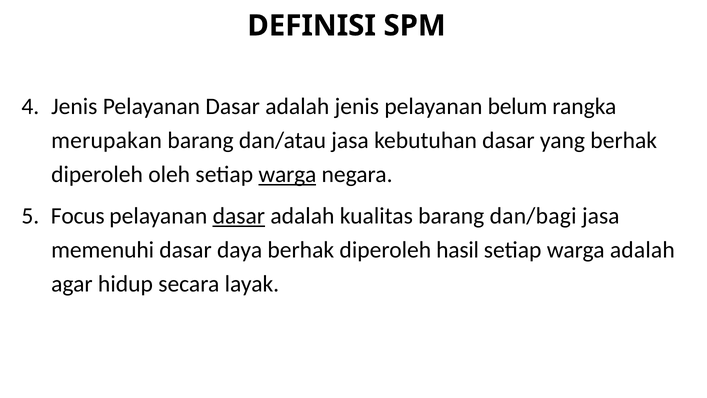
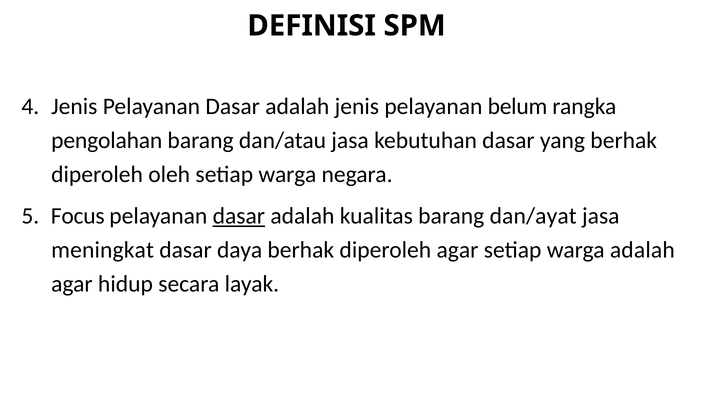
merupakan: merupakan -> pengolahan
warga at (287, 174) underline: present -> none
dan/bagi: dan/bagi -> dan/ayat
memenuhi: memenuhi -> meningkat
diperoleh hasil: hasil -> agar
